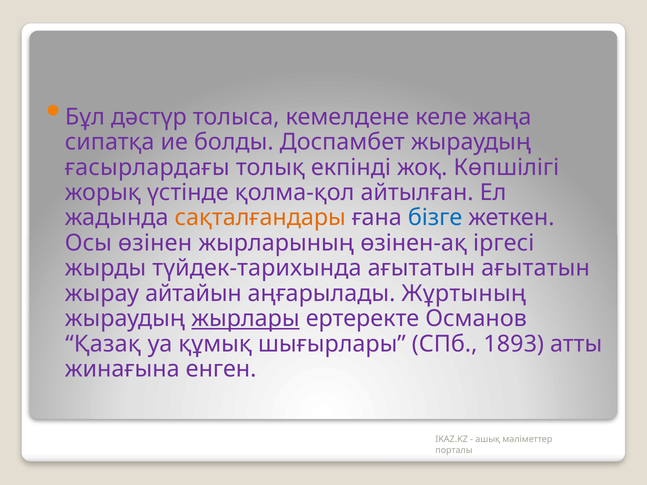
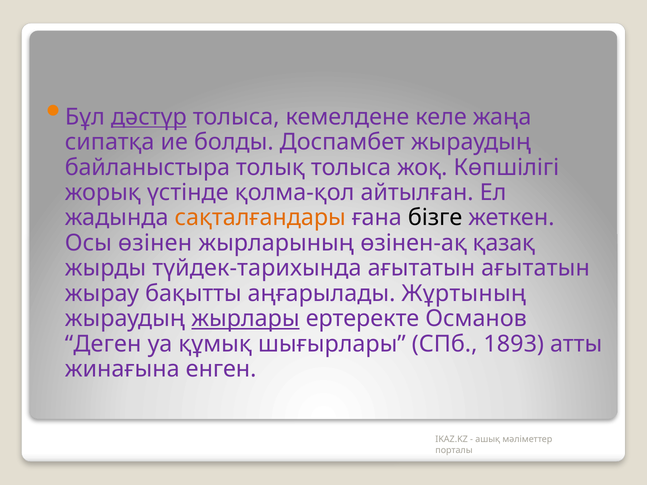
дәстүр underline: none -> present
ғасырлардағы: ғасырлардағы -> байланыстыра
толық екпінді: екпінді -> толыса
бізге colour: blue -> black
іргесі: іргесі -> қазақ
айтайын: айтайын -> бақытты
Қазақ: Қазақ -> Деген
